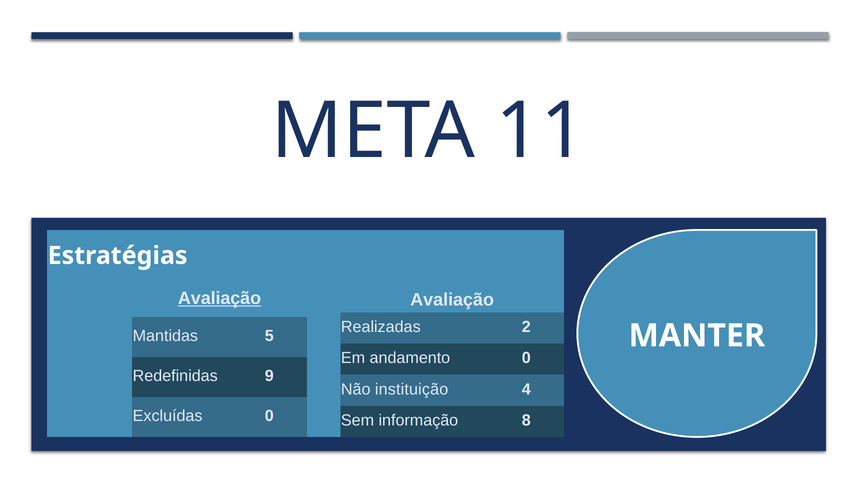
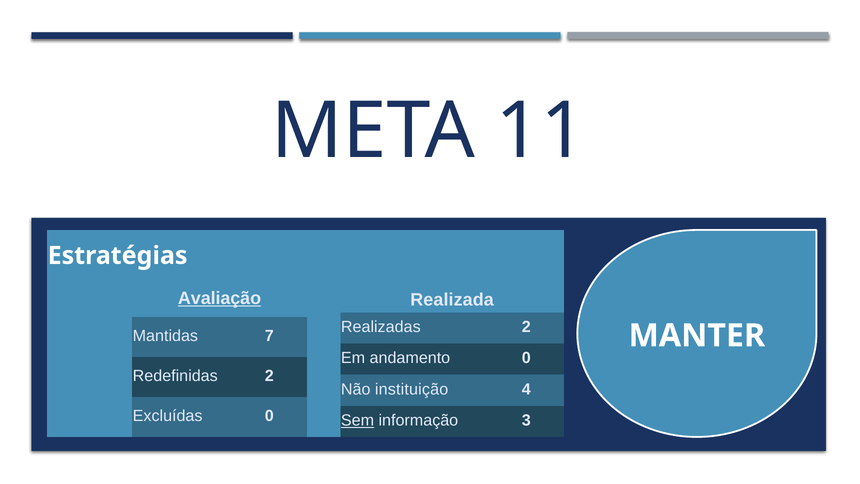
Avaliação at (452, 299): Avaliação -> Realizada
5: 5 -> 7
Redefinidas 9: 9 -> 2
Sem underline: none -> present
8: 8 -> 3
